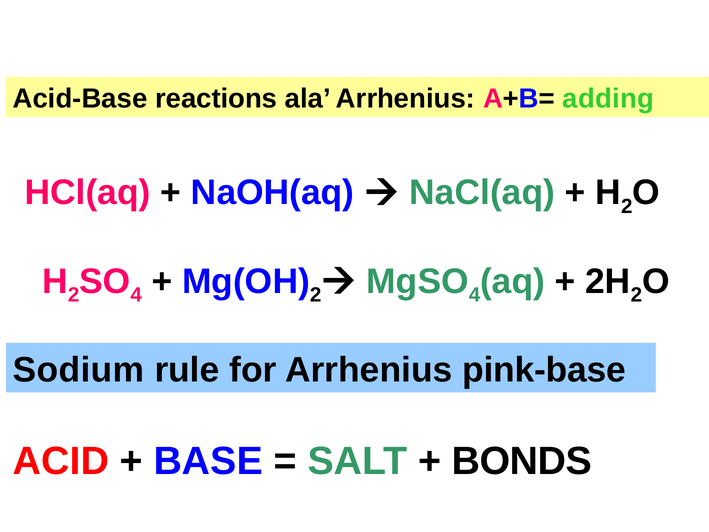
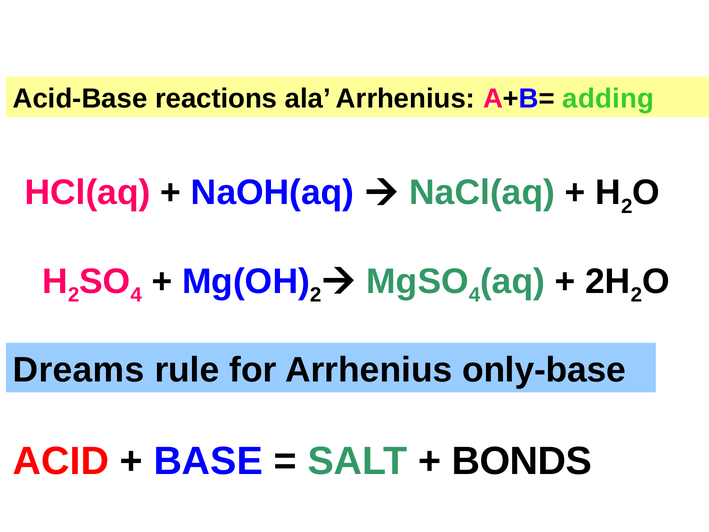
Sodium: Sodium -> Dreams
pink-base: pink-base -> only-base
